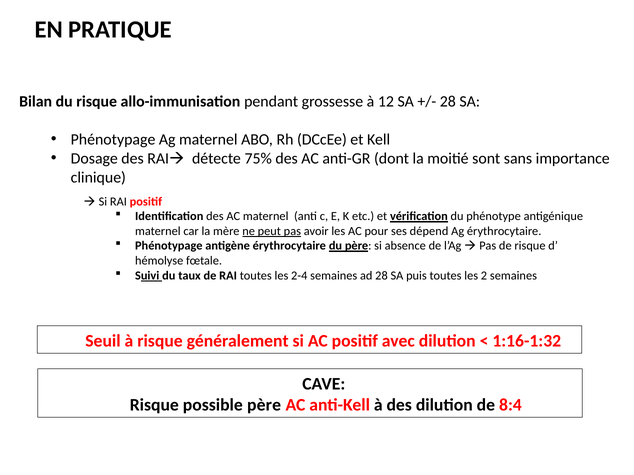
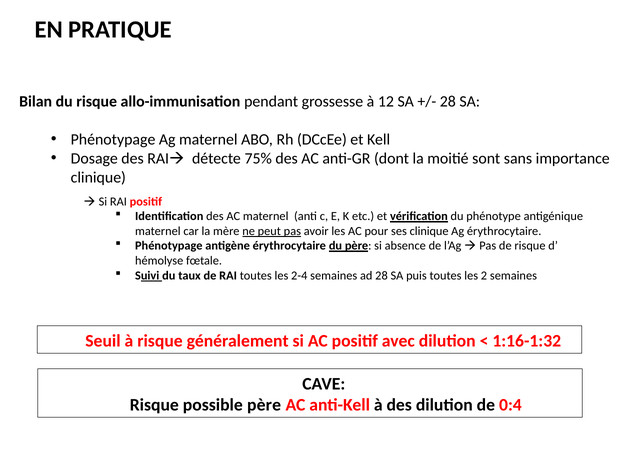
ses dépend: dépend -> clinique
8:4: 8:4 -> 0:4
